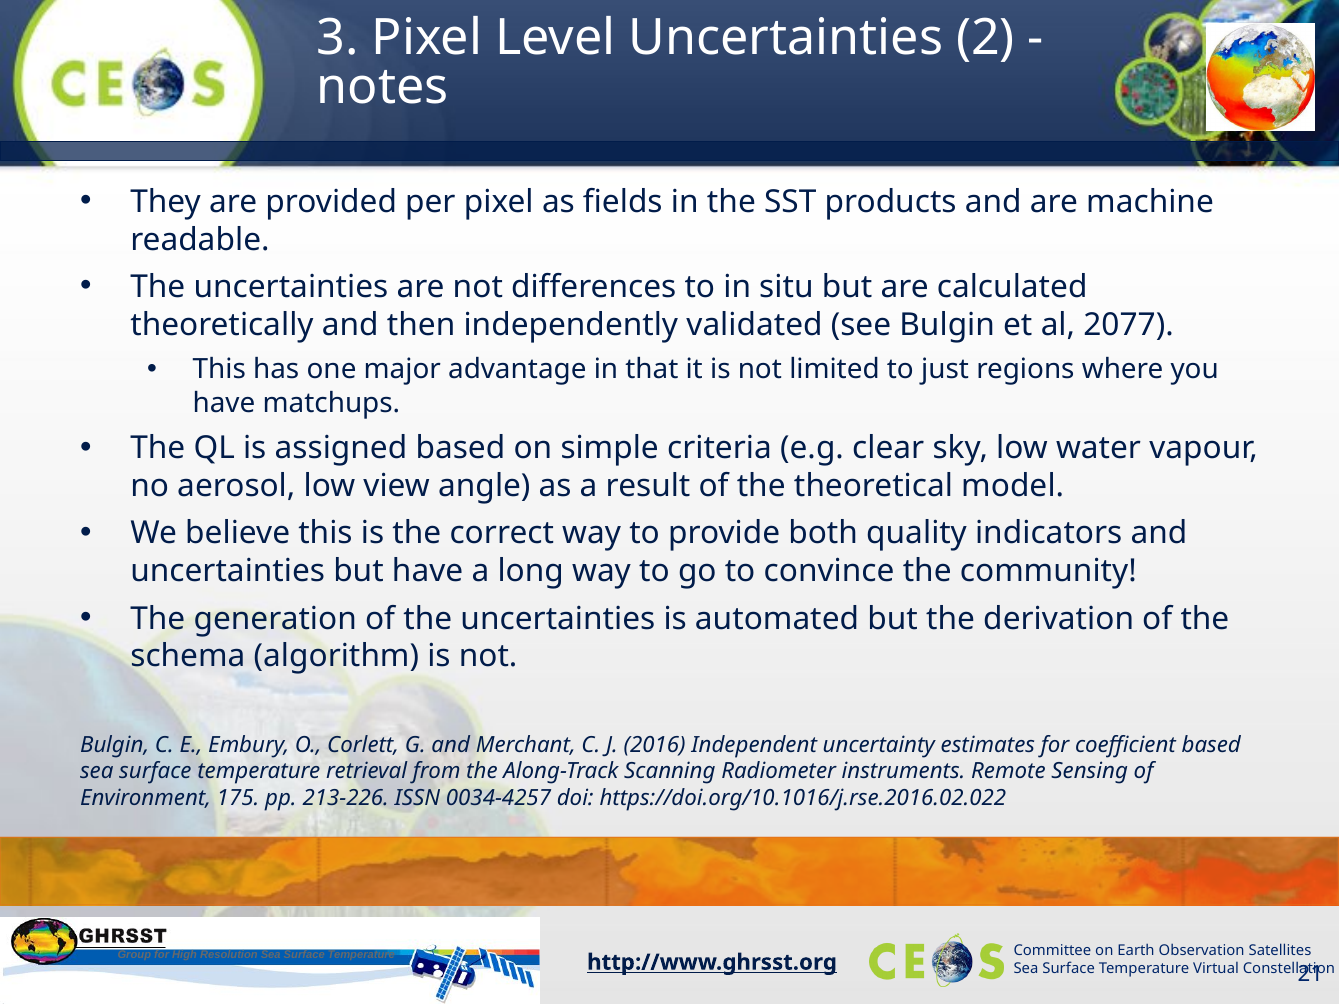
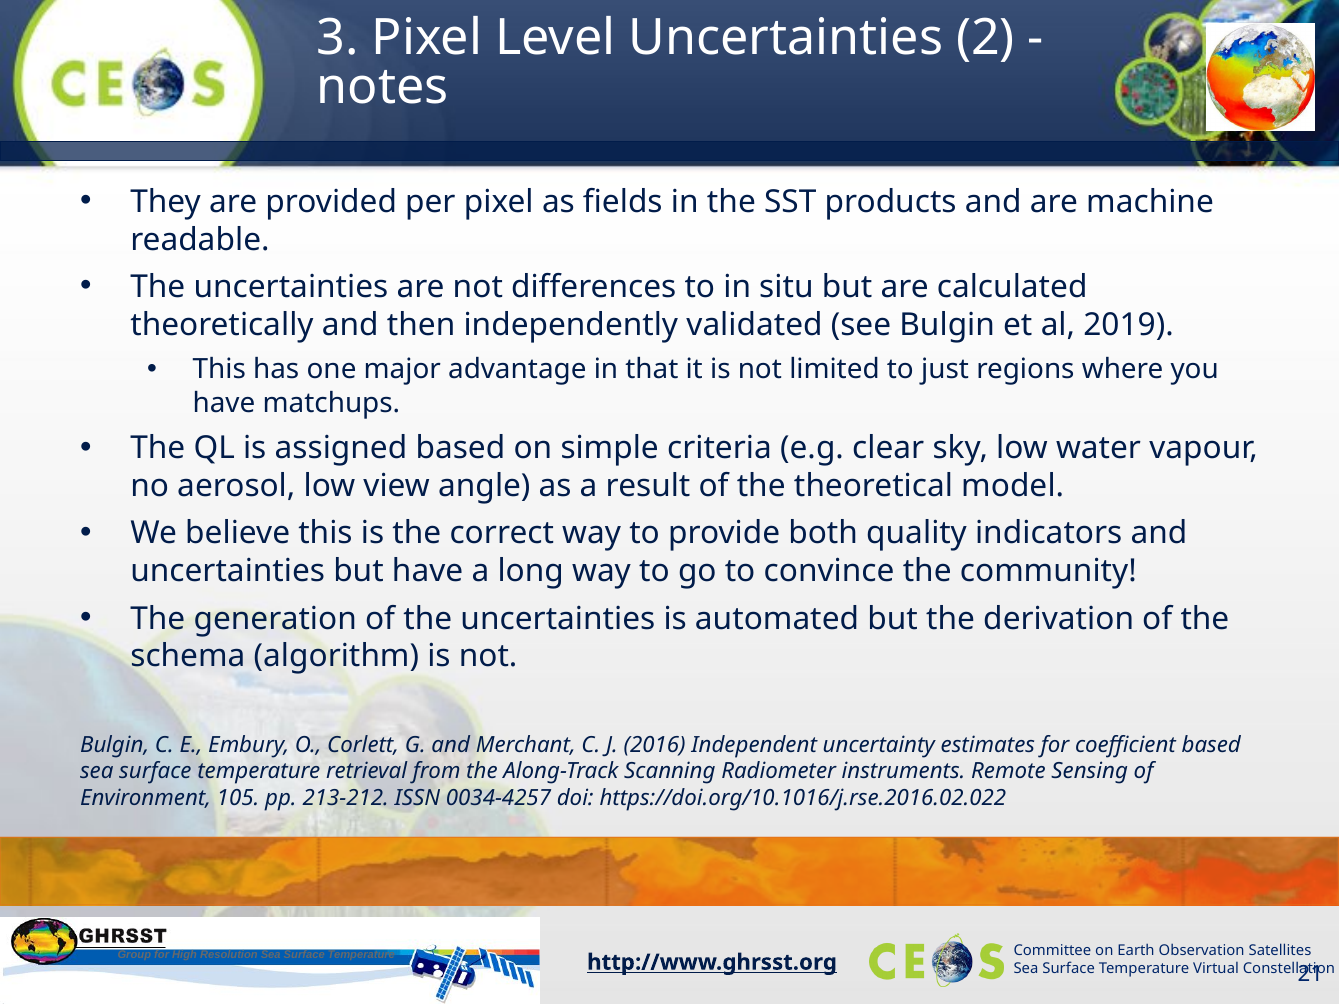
al 2077: 2077 -> 2019
175: 175 -> 105
213-226: 213-226 -> 213-212
